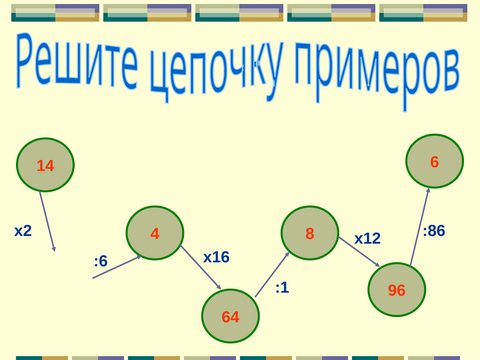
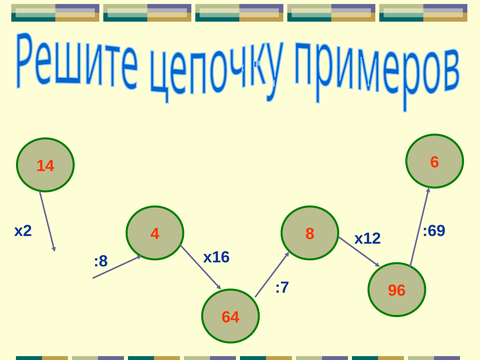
:86: :86 -> :69
:6: :6 -> :8
:1: :1 -> :7
